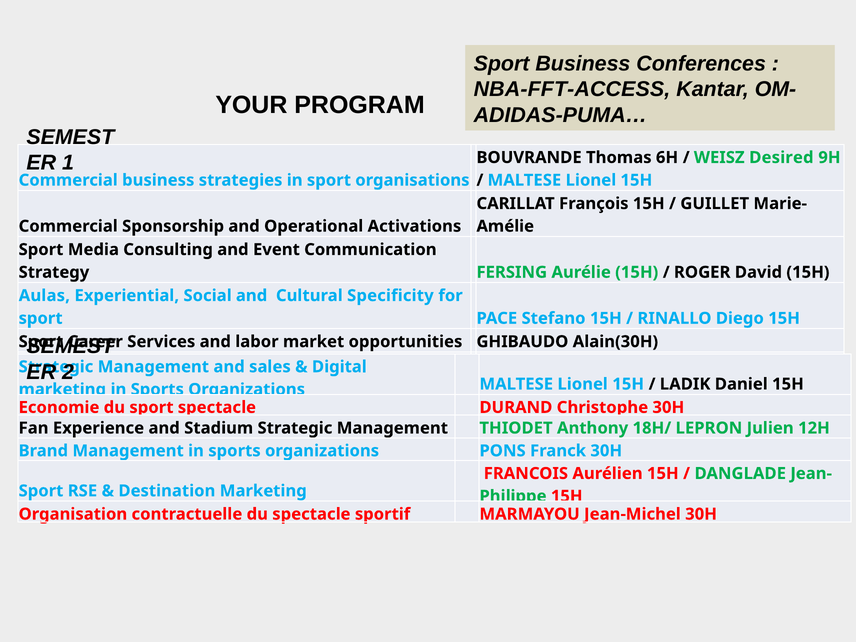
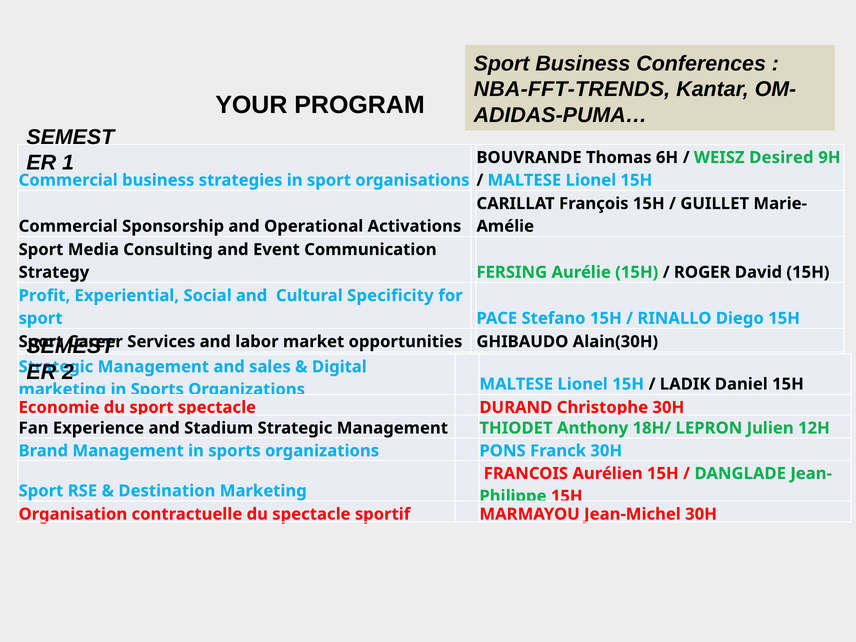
NBA-FFT-ACCESS: NBA-FFT-ACCESS -> NBA-FFT-TRENDS
Aulas: Aulas -> Profit
